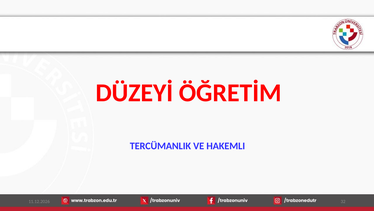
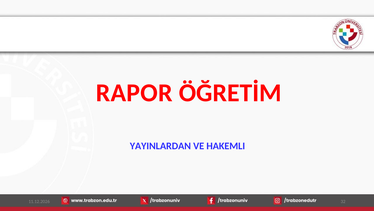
DÜZEYİ: DÜZEYİ -> RAPOR
TERCÜMANLIK: TERCÜMANLIK -> YAYINLARDAN
